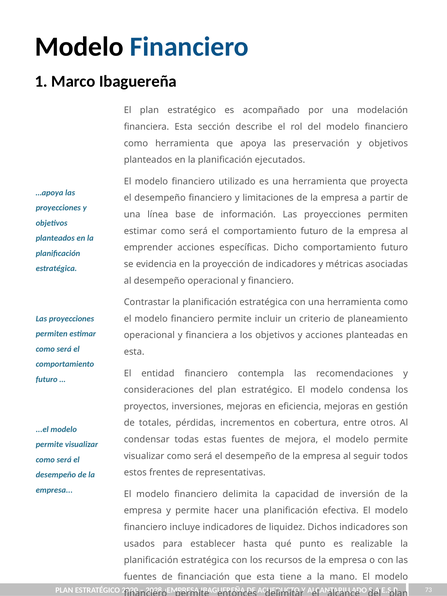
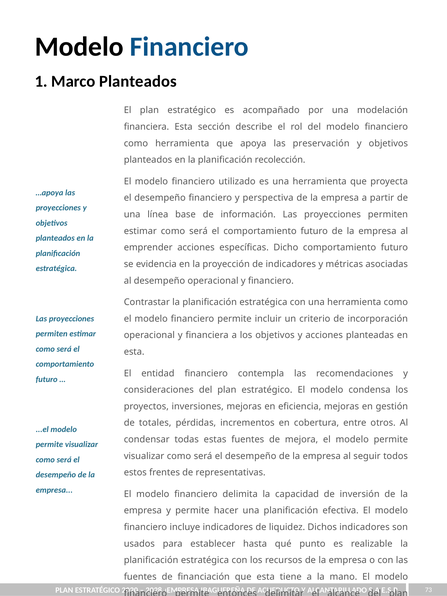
Marco Ibaguereña: Ibaguereña -> Planteados
ejecutados: ejecutados -> recolección
limitaciones: limitaciones -> perspectiva
planeamiento: planeamiento -> incorporación
